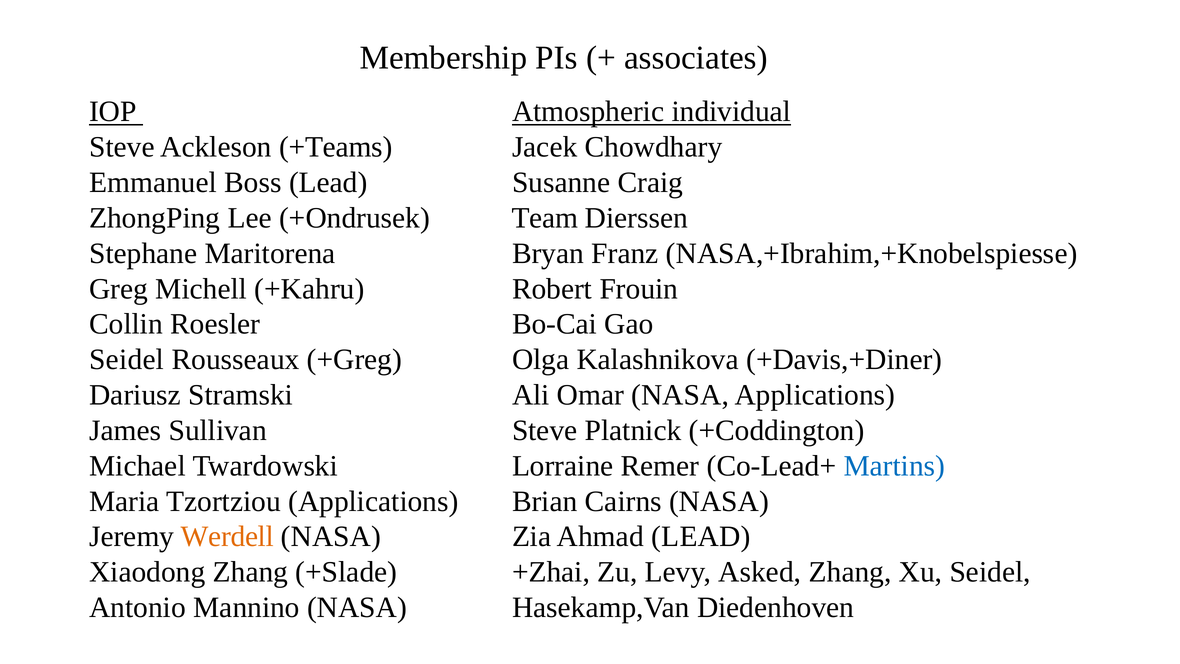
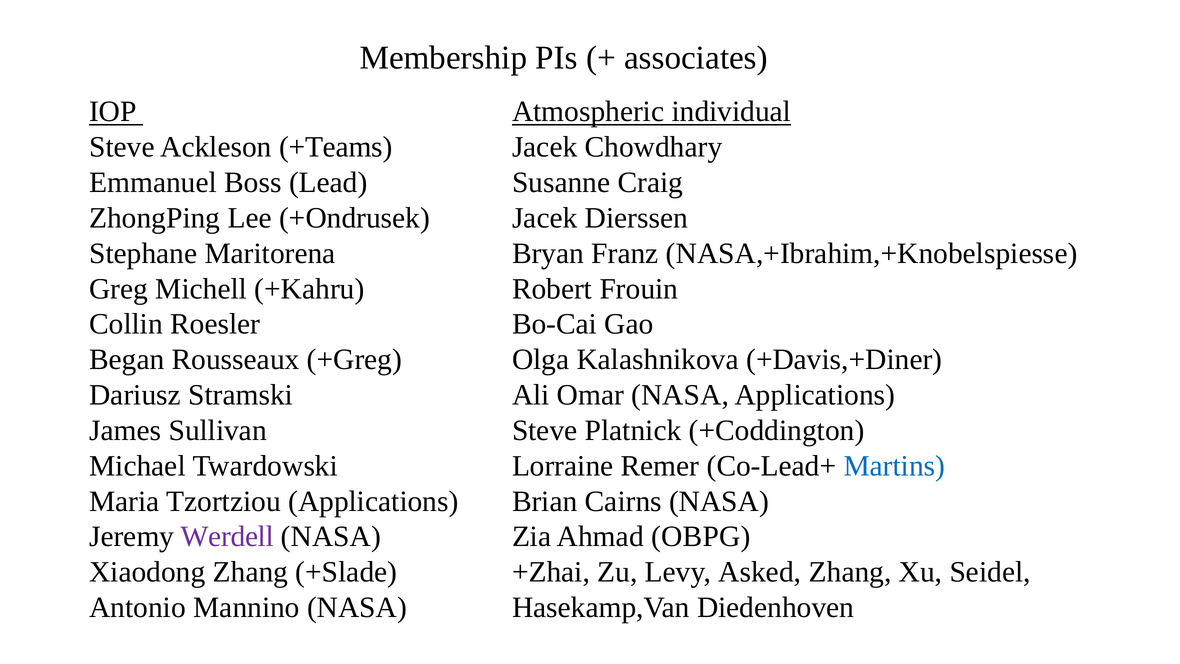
Team at (545, 218): Team -> Jacek
Seidel at (127, 359): Seidel -> Began
Werdell colour: orange -> purple
Ahmad LEAD: LEAD -> OBPG
